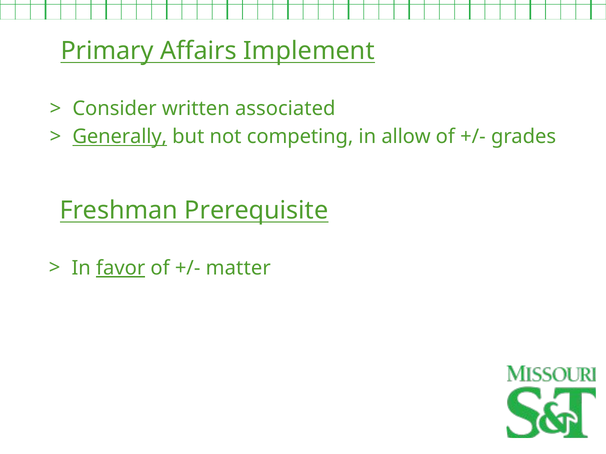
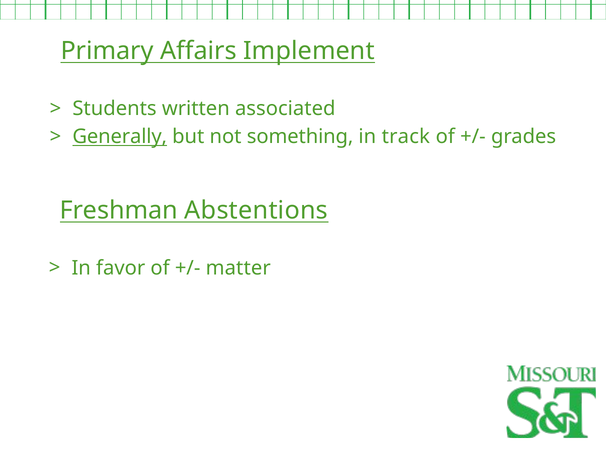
Consider: Consider -> Students
competing: competing -> something
allow: allow -> track
Prerequisite: Prerequisite -> Abstentions
favor underline: present -> none
